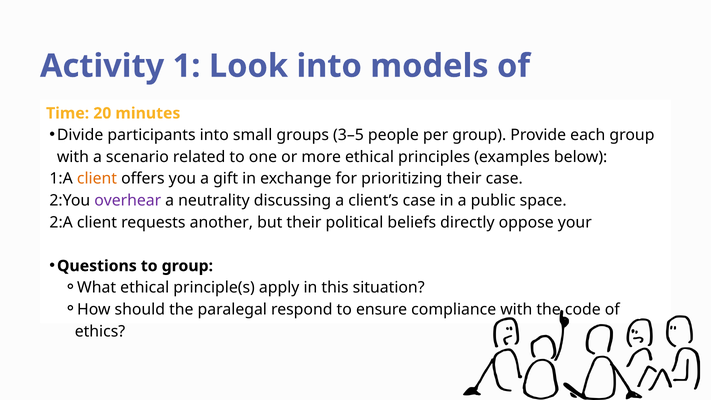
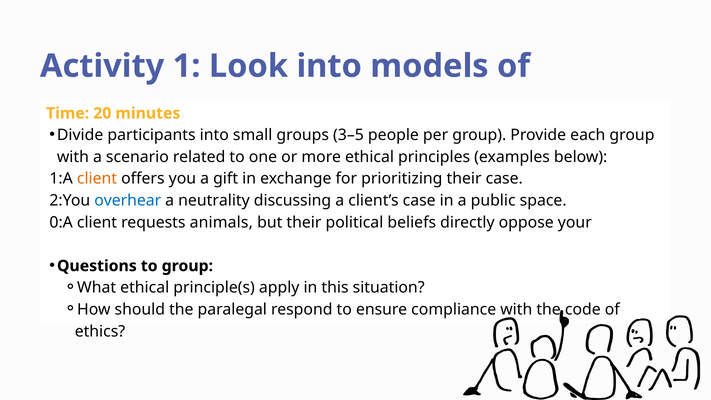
overhear colour: purple -> blue
2:A: 2:A -> 0:A
another: another -> animals
